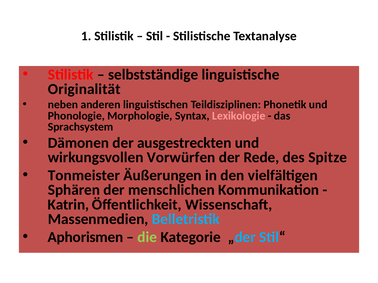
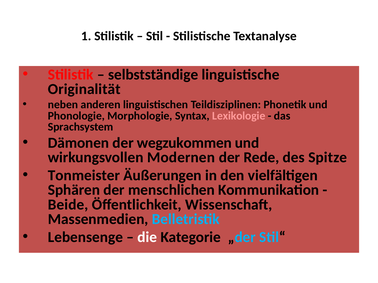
ausgestreckten: ausgestreckten -> wegzukommen
Vorwürfen: Vorwürfen -> Modernen
Katrin: Katrin -> Beide
Aphorismen: Aphorismen -> Lebensenge
die colour: light green -> white
